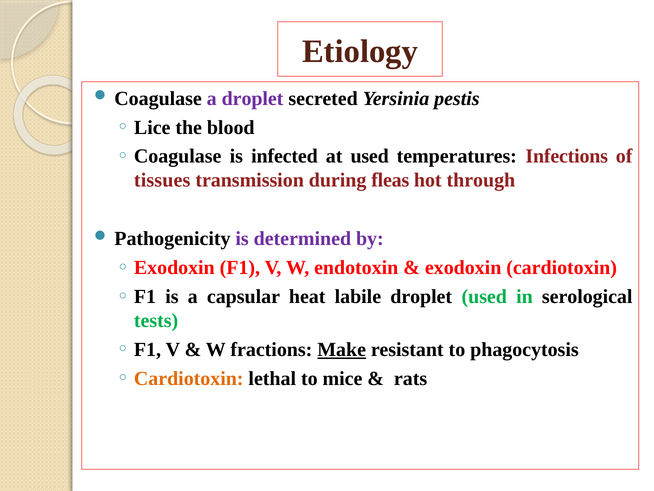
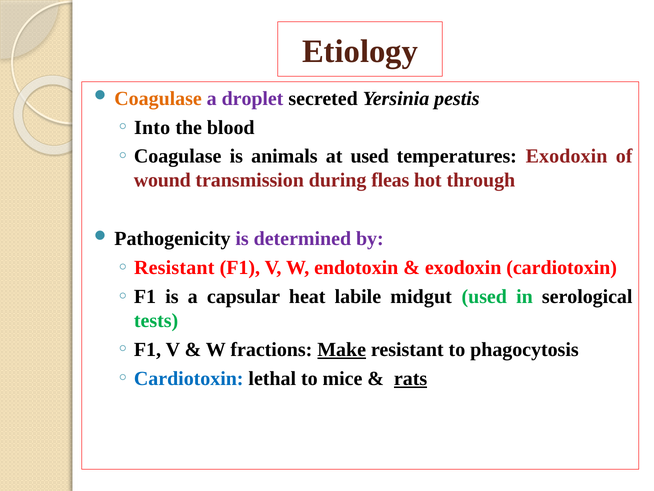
Coagulase at (158, 98) colour: black -> orange
Lice: Lice -> Into
infected: infected -> animals
temperatures Infections: Infections -> Exodoxin
tissues: tissues -> wound
Exodoxin at (174, 267): Exodoxin -> Resistant
labile droplet: droplet -> midgut
Cardiotoxin at (189, 378) colour: orange -> blue
rats underline: none -> present
